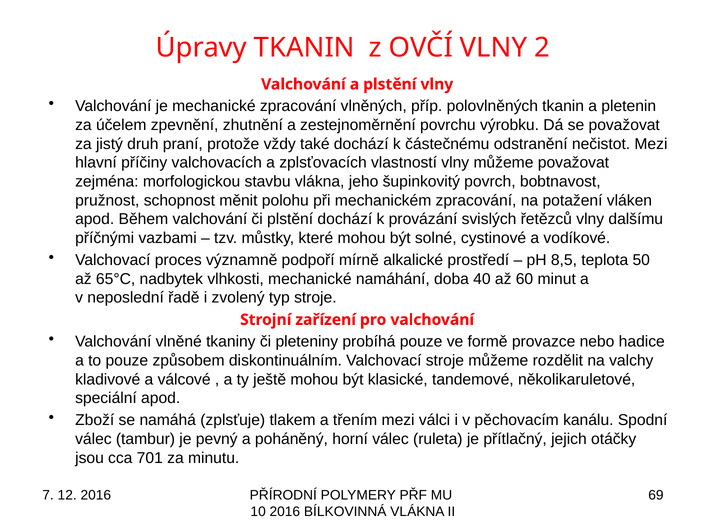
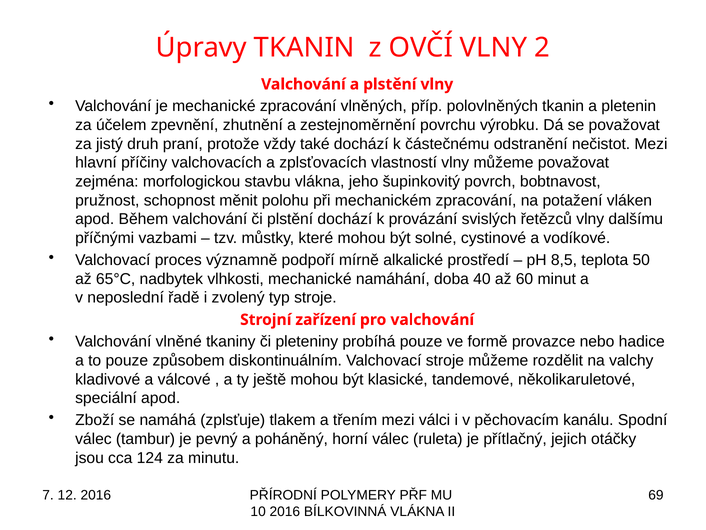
701: 701 -> 124
